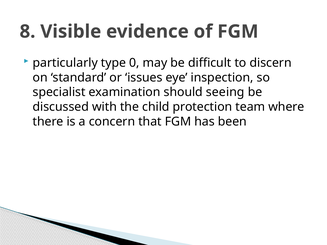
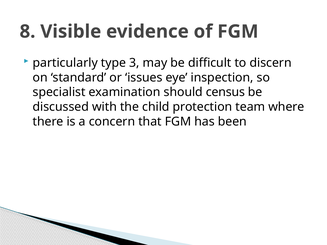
0: 0 -> 3
seeing: seeing -> census
